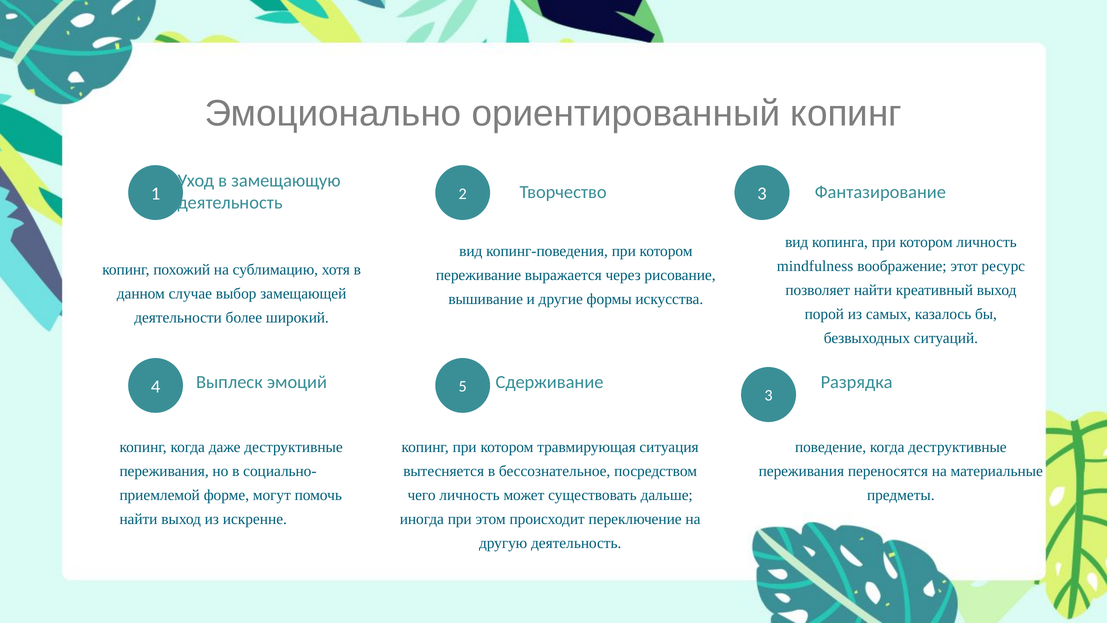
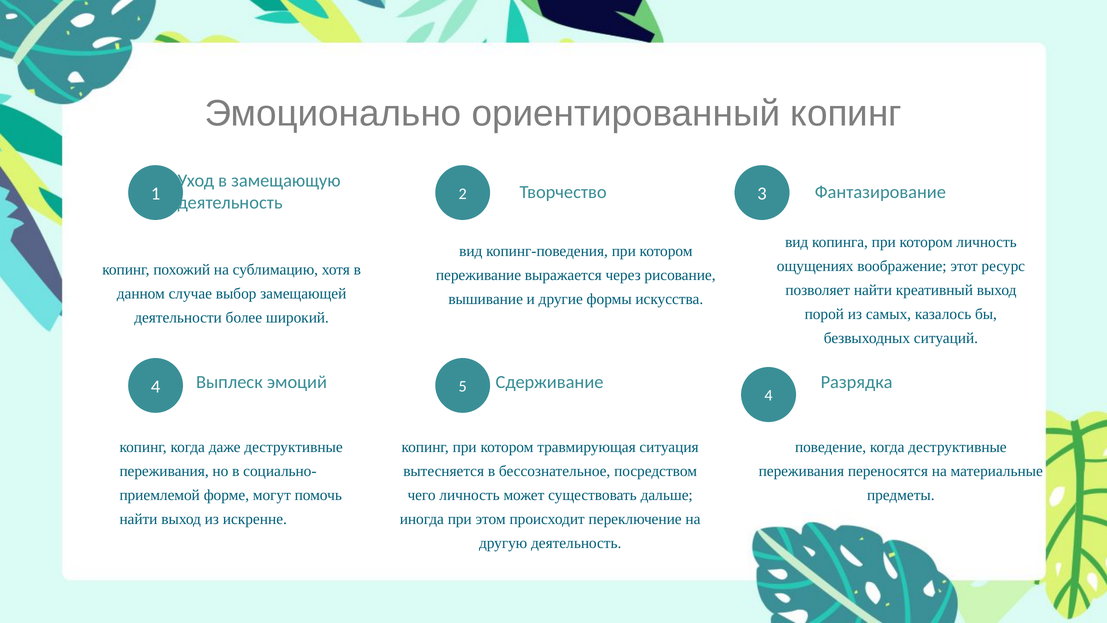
mindfulness: mindfulness -> ощущениях
4 3: 3 -> 4
